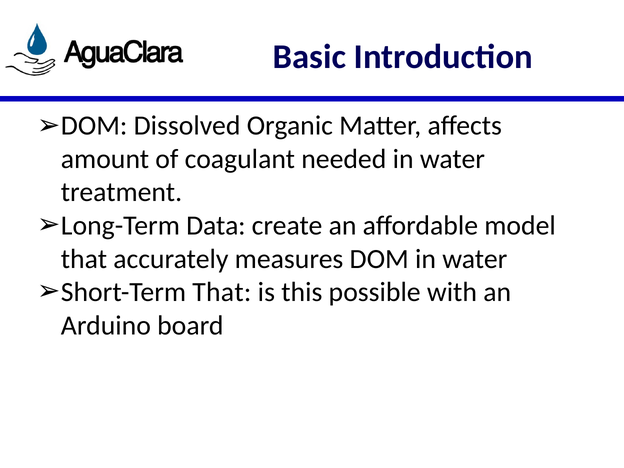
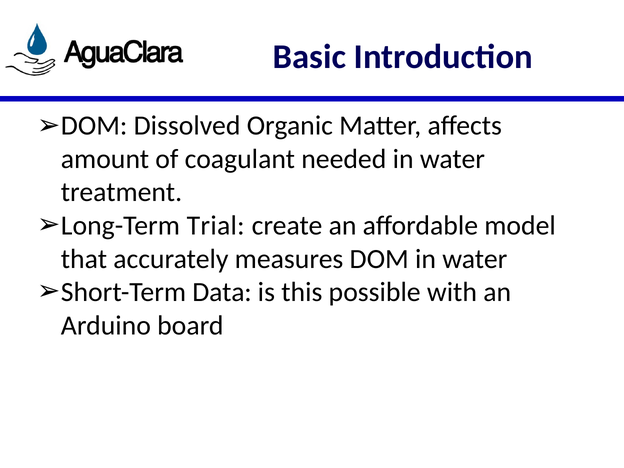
Data: Data -> Trial
Short-Term That: That -> Data
